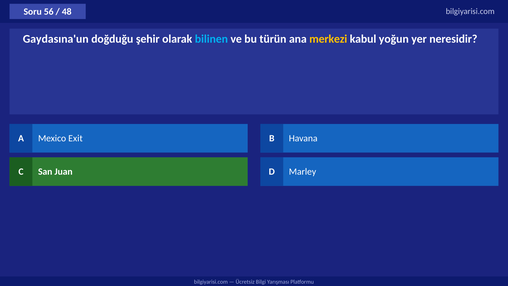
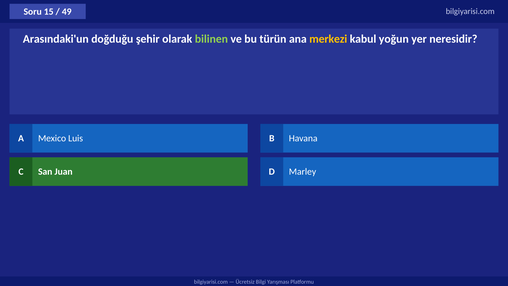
56: 56 -> 15
48: 48 -> 49
Gaydasına'un: Gaydasına'un -> Arasındaki'un
bilinen colour: light blue -> light green
Exit: Exit -> Luis
